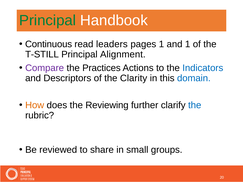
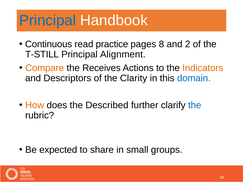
Principal at (48, 20) colour: green -> blue
leaders: leaders -> practice
pages 1: 1 -> 8
and 1: 1 -> 2
Compare colour: purple -> orange
Practices: Practices -> Receives
Indicators colour: blue -> orange
Reviewing: Reviewing -> Described
reviewed: reviewed -> expected
